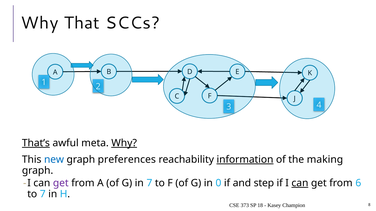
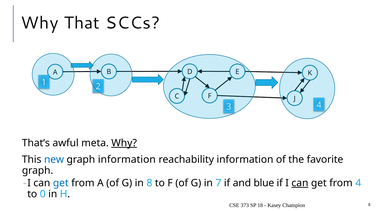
That’s underline: present -> none
graph preferences: preferences -> information
information at (245, 160) underline: present -> none
making: making -> favorite
get at (61, 183) colour: purple -> blue
in 7: 7 -> 8
0: 0 -> 7
step: step -> blue
from 6: 6 -> 4
to 7: 7 -> 0
